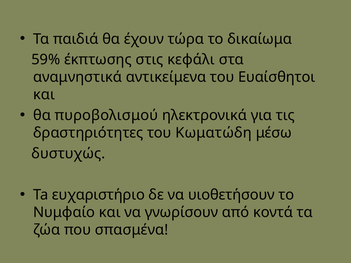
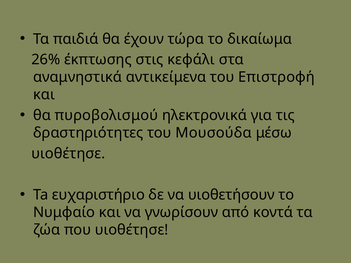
59%: 59% -> 26%
Ευαίσθητοι: Ευαίσθητοι -> Επιστροφή
Κωματώδη: Κωματώδη -> Μουσούδα
δυστυχώς at (68, 154): δυστυχώς -> υιοθέτησε
που σπασμένα: σπασμένα -> υιοθέτησε
